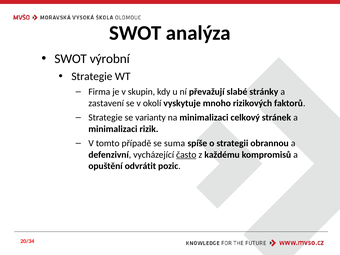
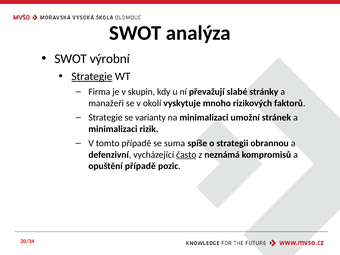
Strategie at (92, 76) underline: none -> present
zastavení: zastavení -> manažeři
celkový: celkový -> umožní
každému: každému -> neznámá
opuštění odvrátit: odvrátit -> případě
